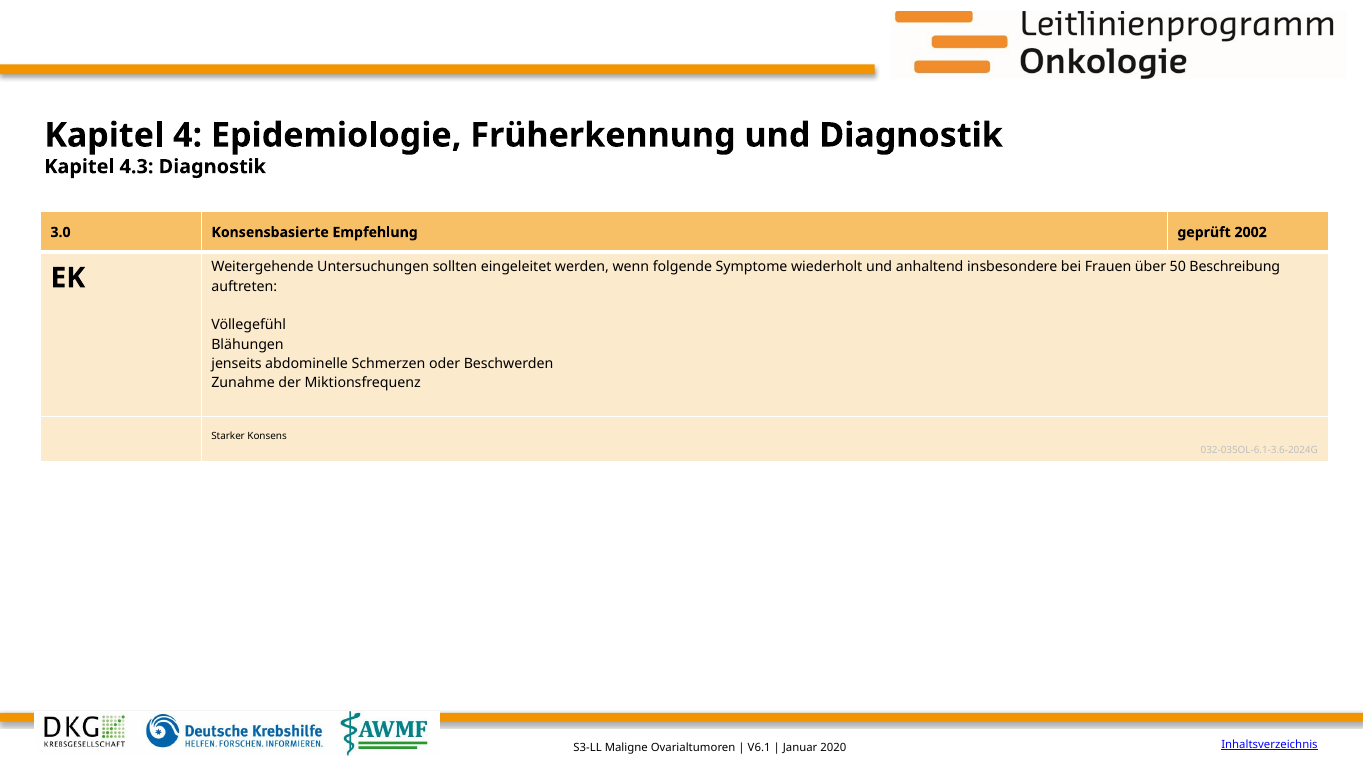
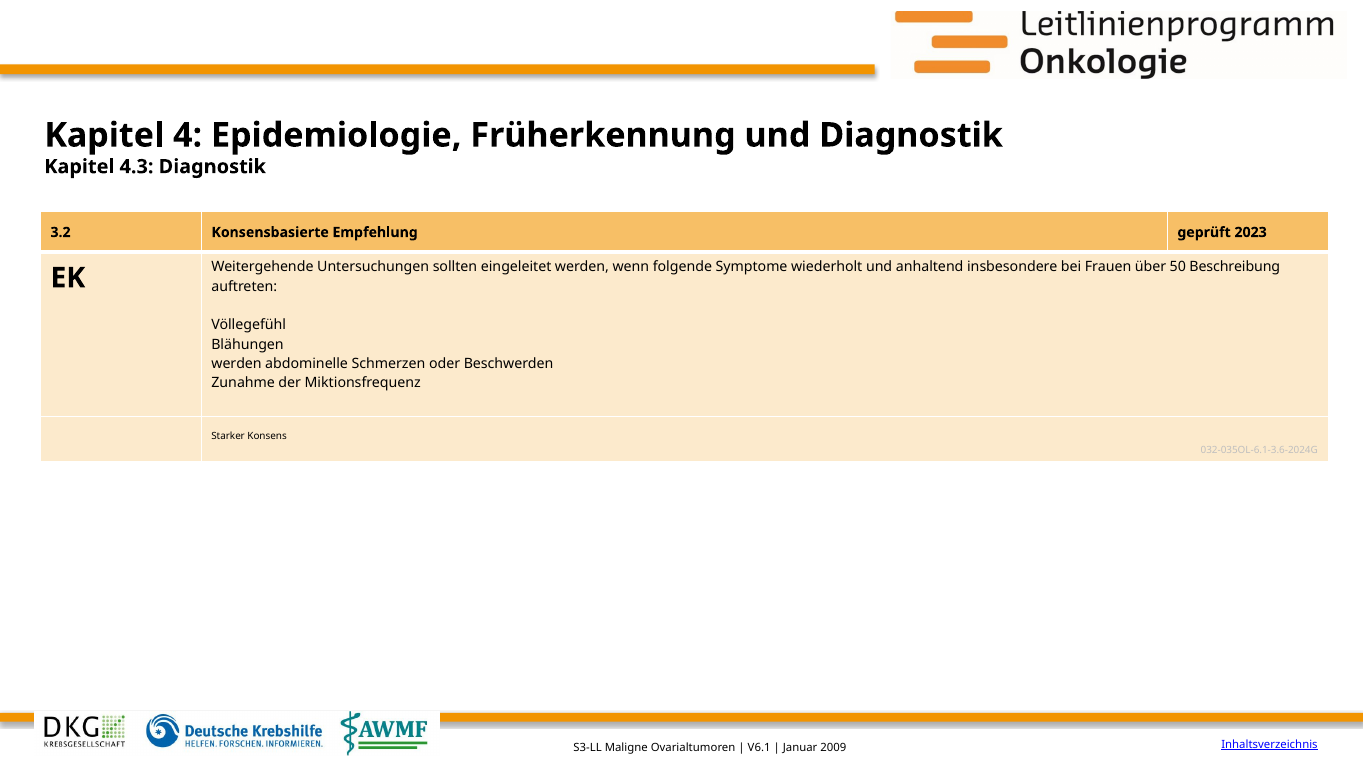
3.0: 3.0 -> 3.2
2002: 2002 -> 2023
jenseits at (237, 364): jenseits -> werden
2020: 2020 -> 2009
